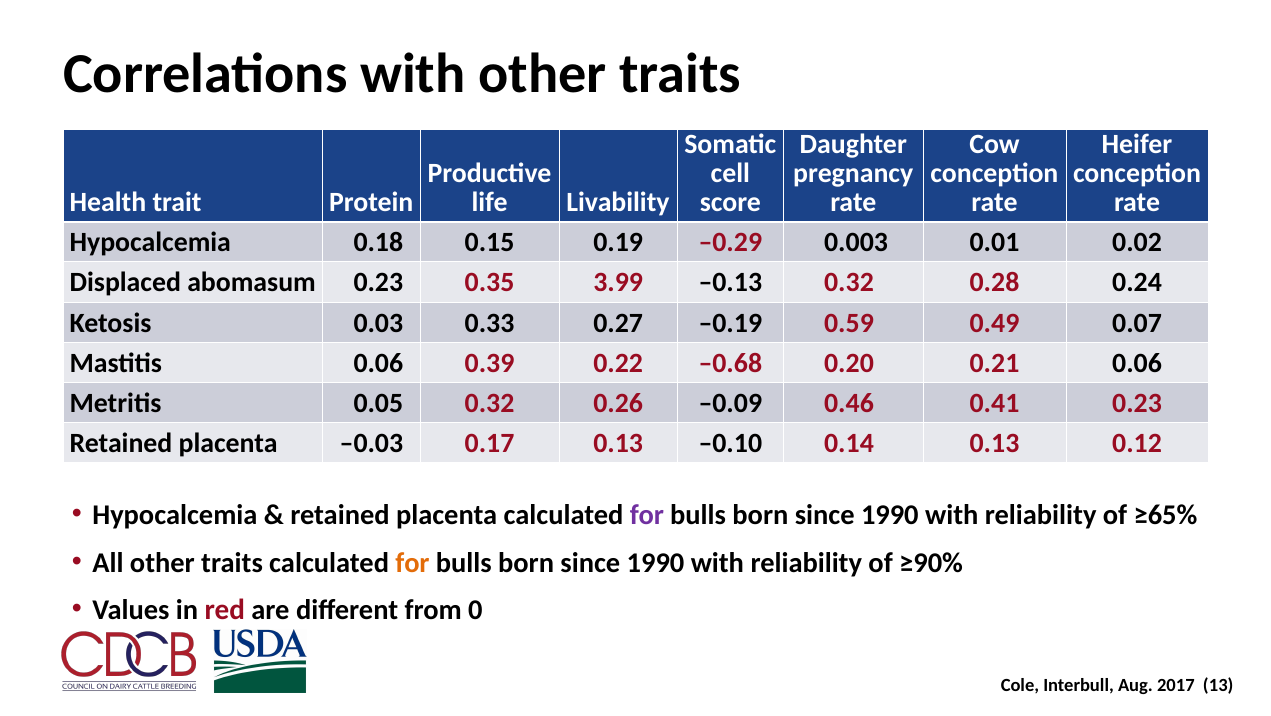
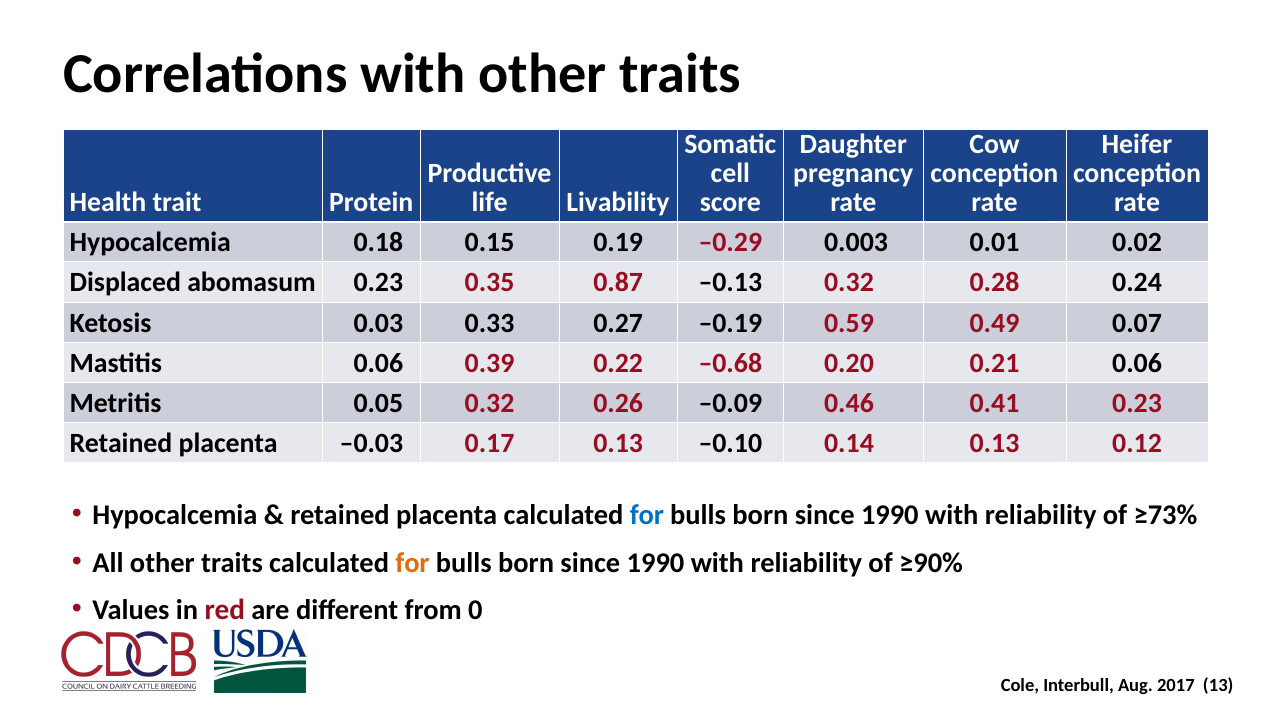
3.99: 3.99 -> 0.87
for at (647, 514) colour: purple -> blue
≥65%: ≥65% -> ≥73%
